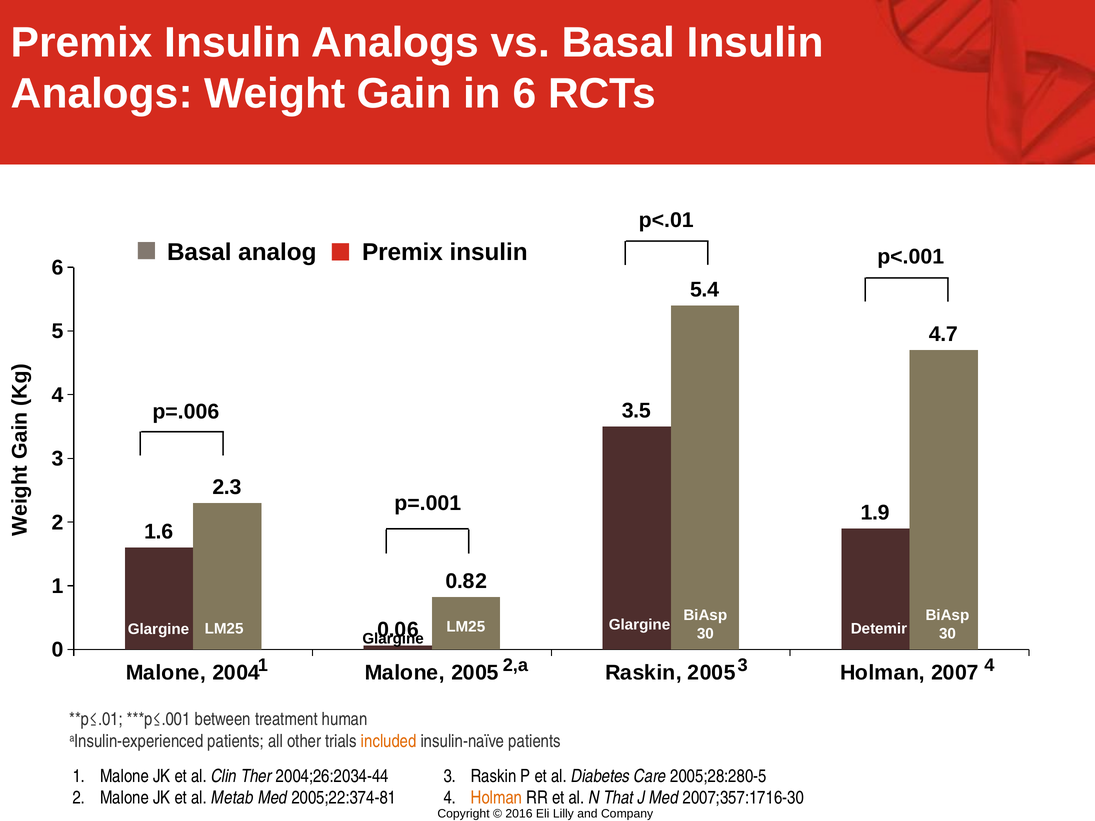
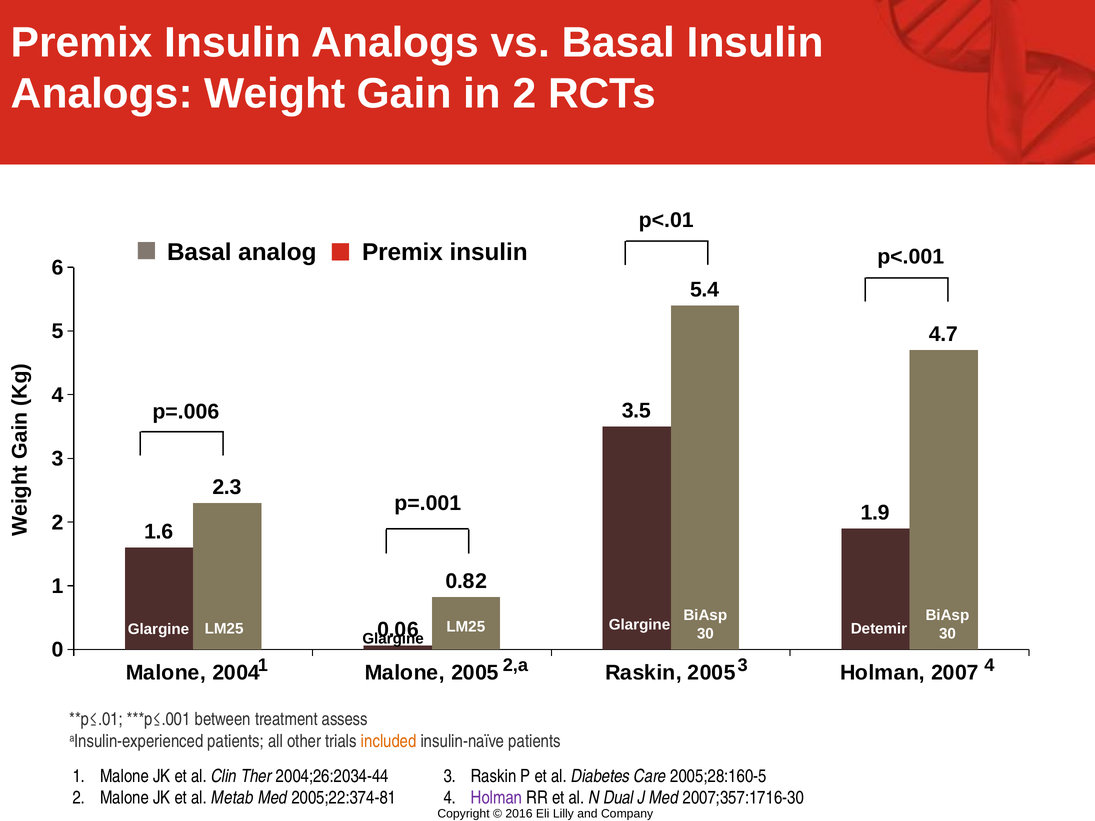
in 6: 6 -> 2
human: human -> assess
2005;28:280-5: 2005;28:280-5 -> 2005;28:160-5
Holman at (497, 798) colour: orange -> purple
That: That -> Dual
